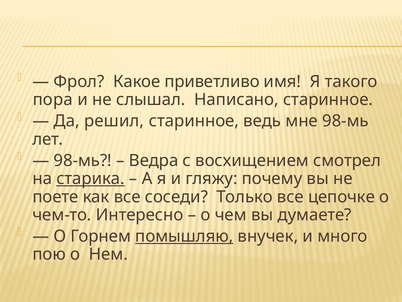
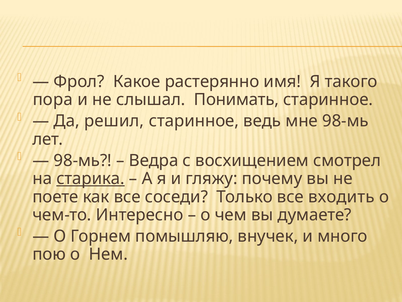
приветливо: приветливо -> растерянно
Написано: Написано -> Понимать
цепочке: цепочке -> входить
помышляю underline: present -> none
